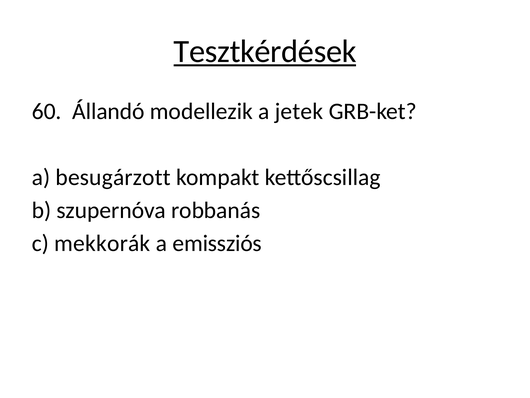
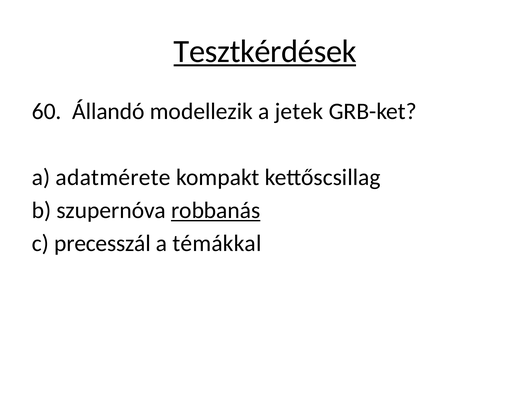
besugárzott: besugárzott -> adatmérete
robbanás underline: none -> present
mekkorák: mekkorák -> precesszál
emissziós: emissziós -> témákkal
